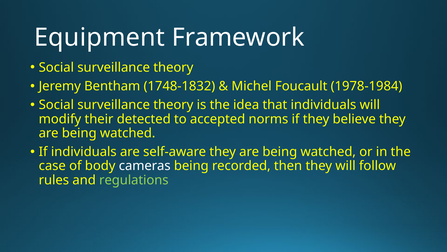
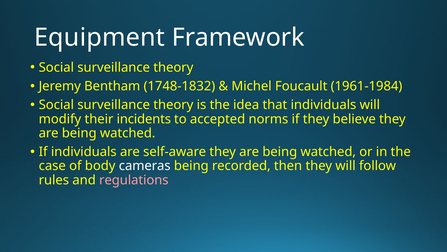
1978-1984: 1978-1984 -> 1961-1984
detected: detected -> incidents
regulations colour: light green -> pink
